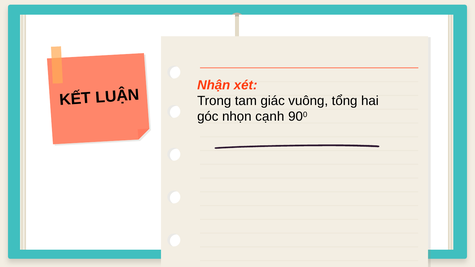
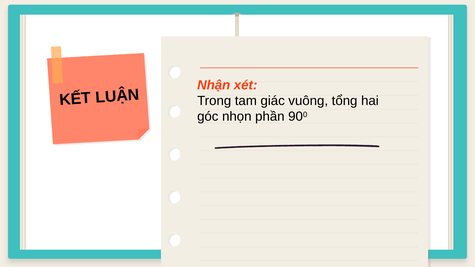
cạnh: cạnh -> phần
